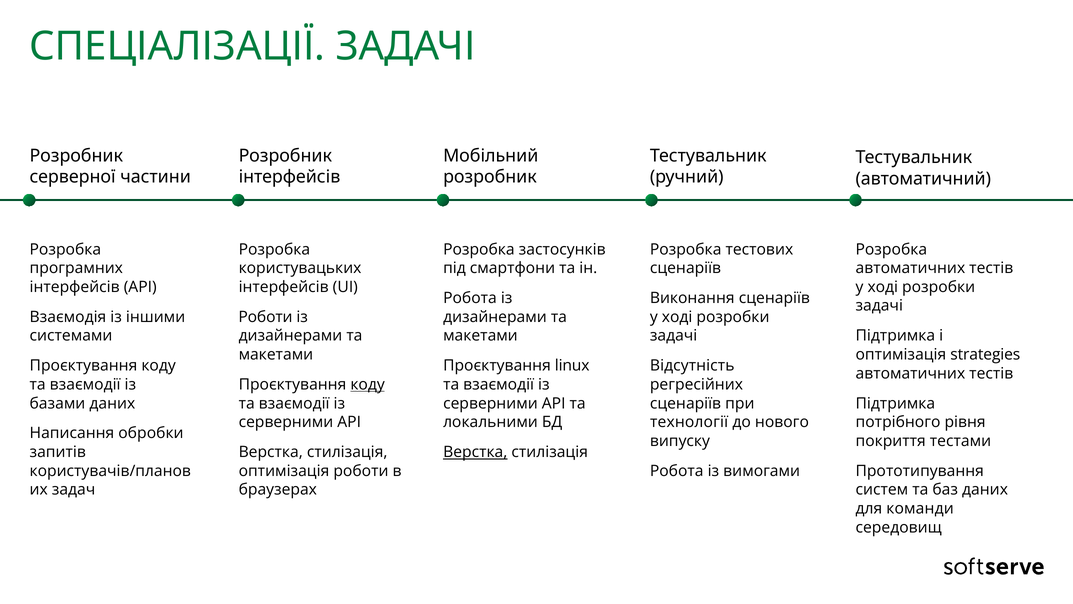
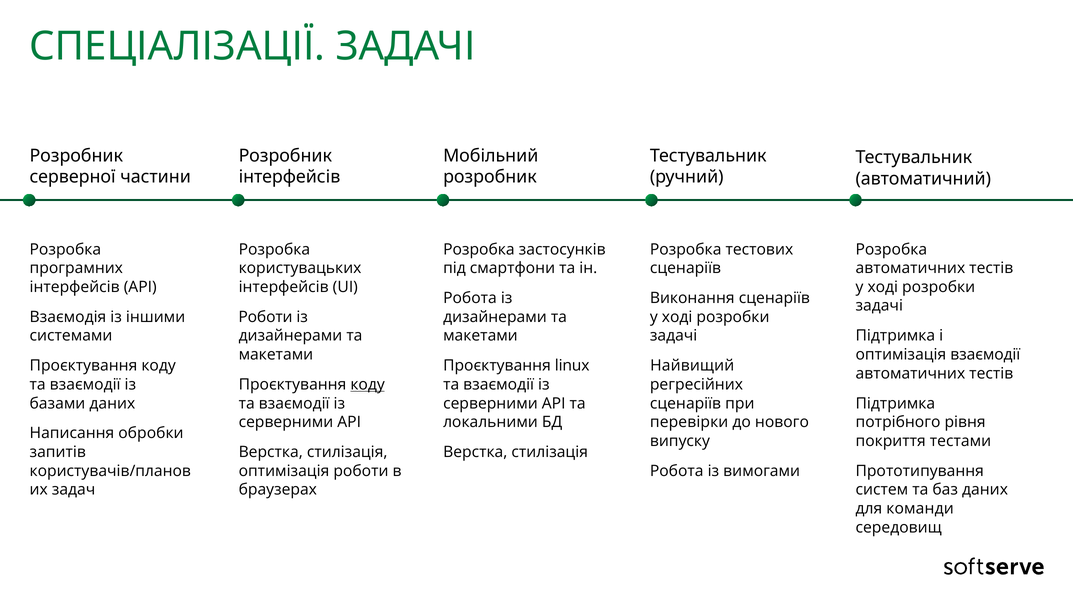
оптимізація strategies: strategies -> взаємодії
Відсутність: Відсутність -> Найвищий
технології: технології -> перевірки
Верстка at (475, 452) underline: present -> none
